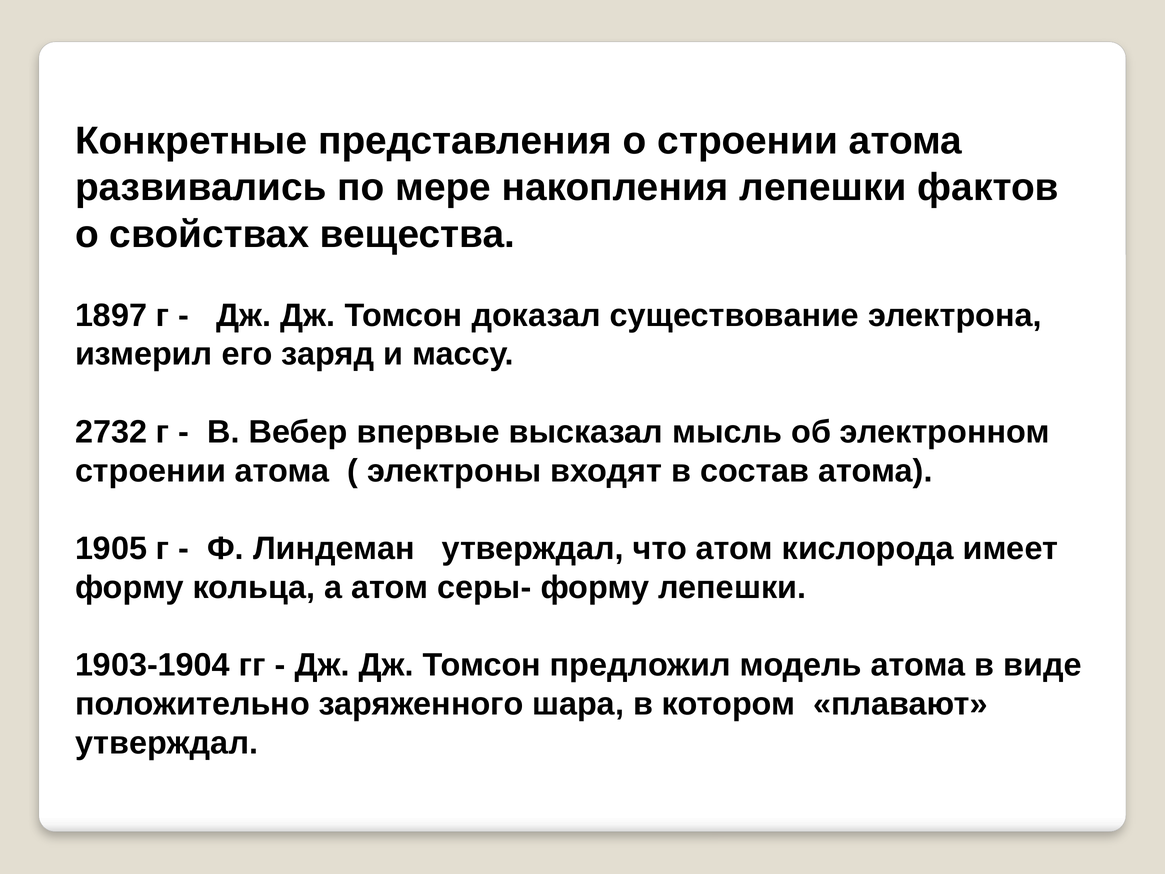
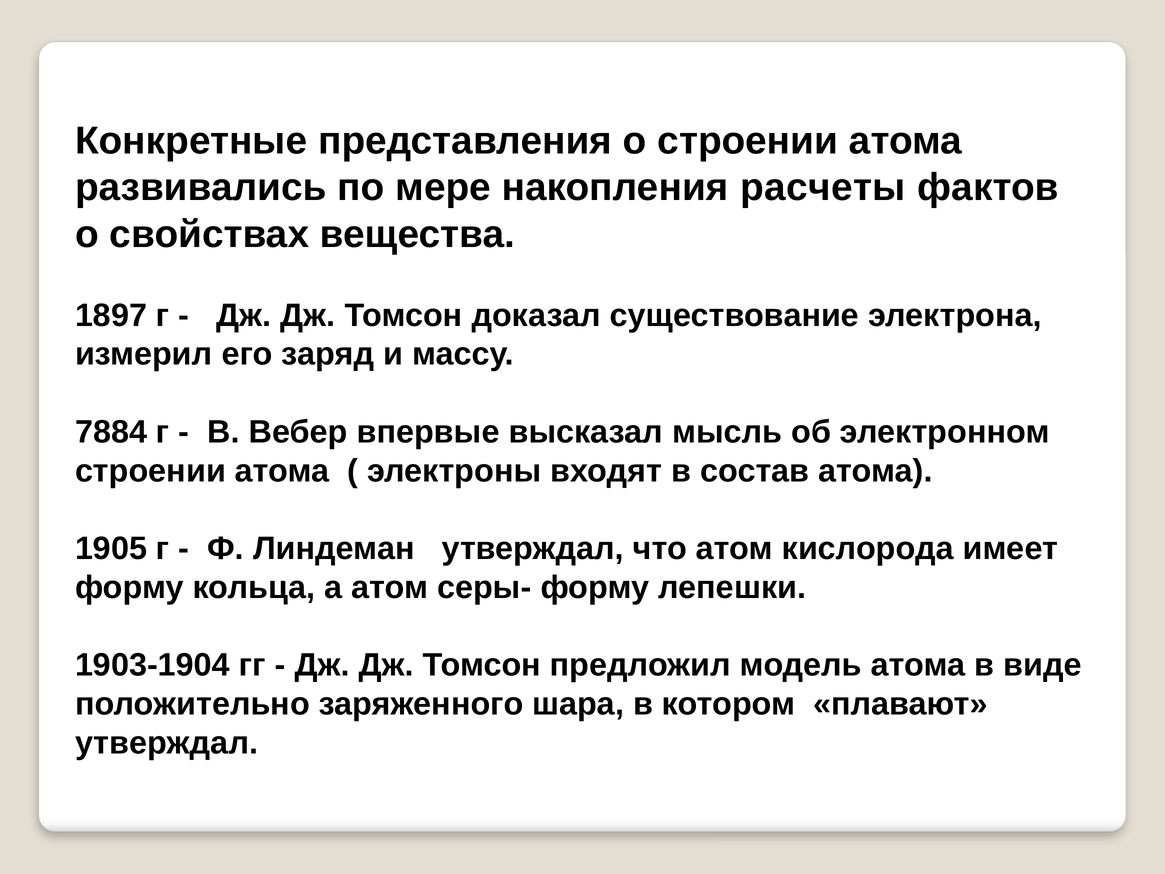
накопления лепешки: лепешки -> расчеты
2732: 2732 -> 7884
